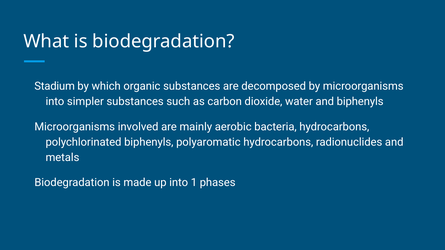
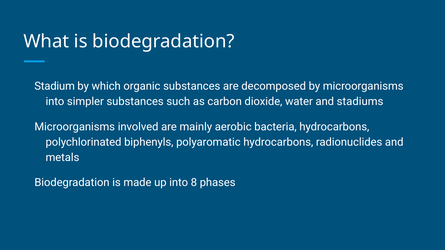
and biphenyls: biphenyls -> stadiums
1: 1 -> 8
